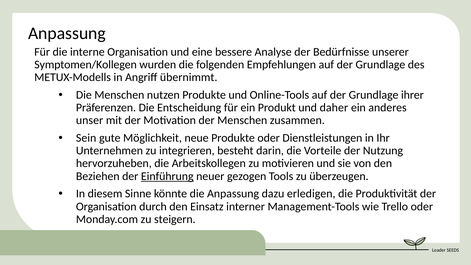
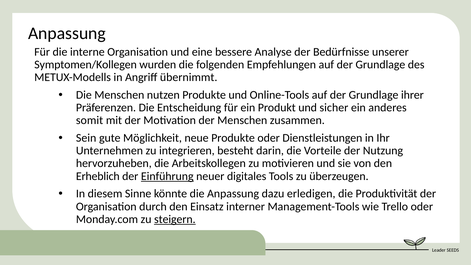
daher: daher -> sicher
unser: unser -> somit
Beziehen: Beziehen -> Erheblich
gezogen: gezogen -> digitales
steigern underline: none -> present
